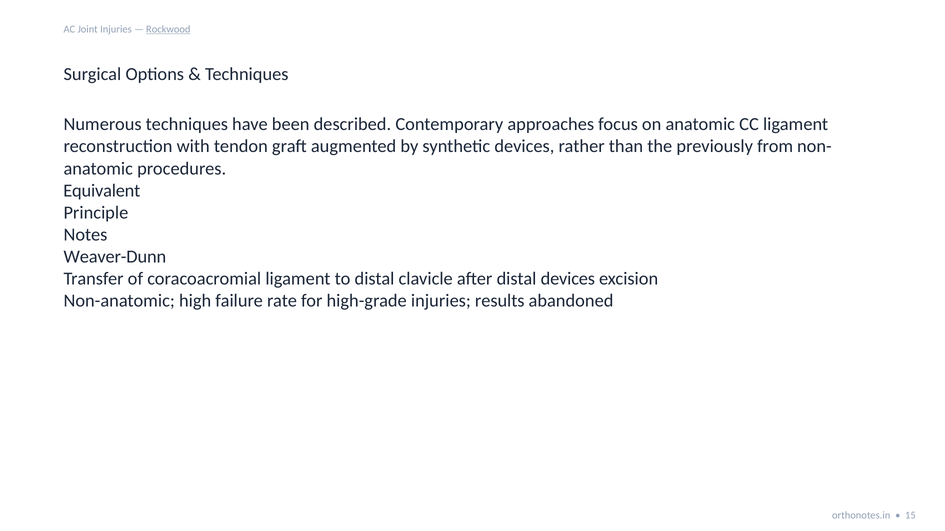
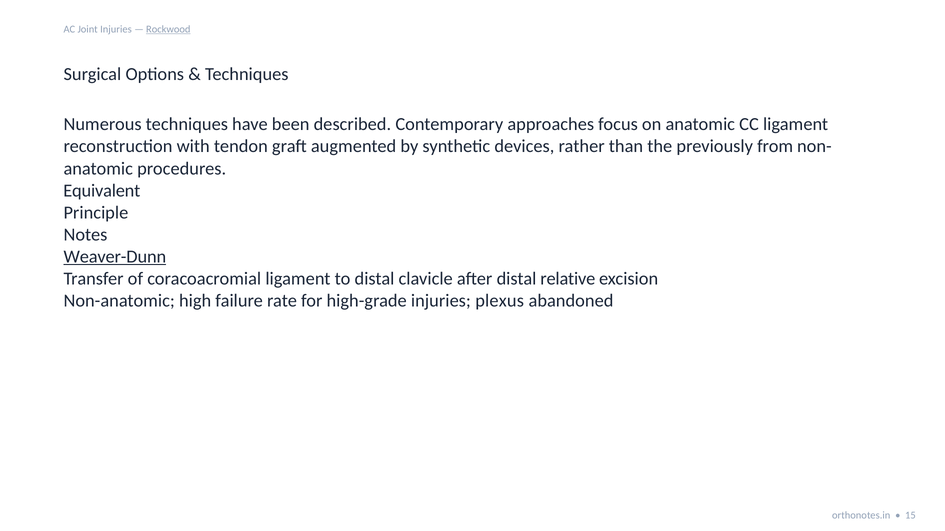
Weaver-Dunn underline: none -> present
distal devices: devices -> relative
results: results -> plexus
